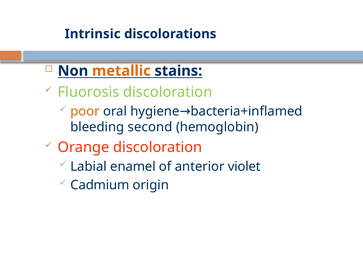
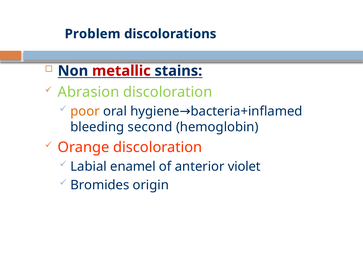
Intrinsic: Intrinsic -> Problem
metallic colour: orange -> red
Fluorosis: Fluorosis -> Abrasion
Cadmium: Cadmium -> Bromides
